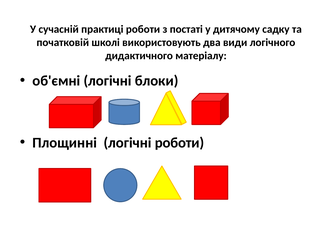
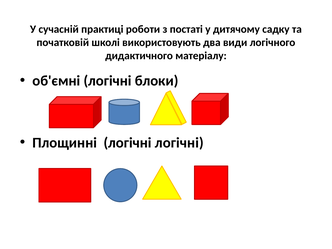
логічні роботи: роботи -> логічні
